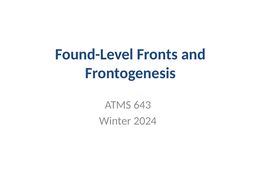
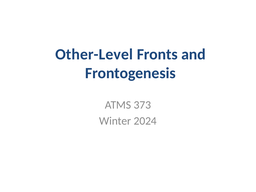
Found-Level: Found-Level -> Other-Level
643: 643 -> 373
